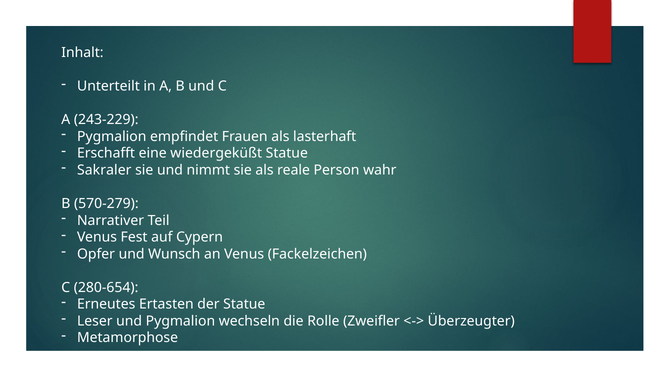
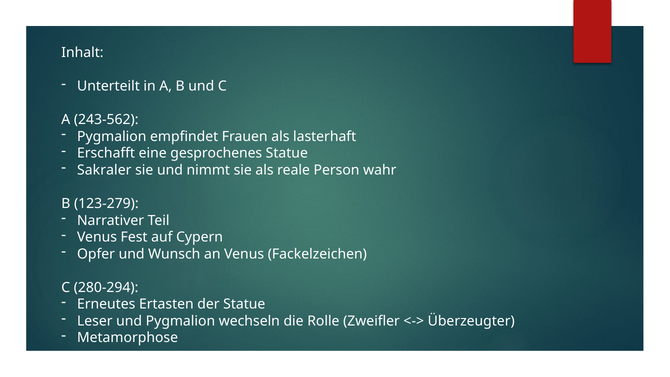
243-229: 243-229 -> 243-562
wiedergeküßt: wiedergeküßt -> gesprochenes
570-279: 570-279 -> 123-279
280-654: 280-654 -> 280-294
